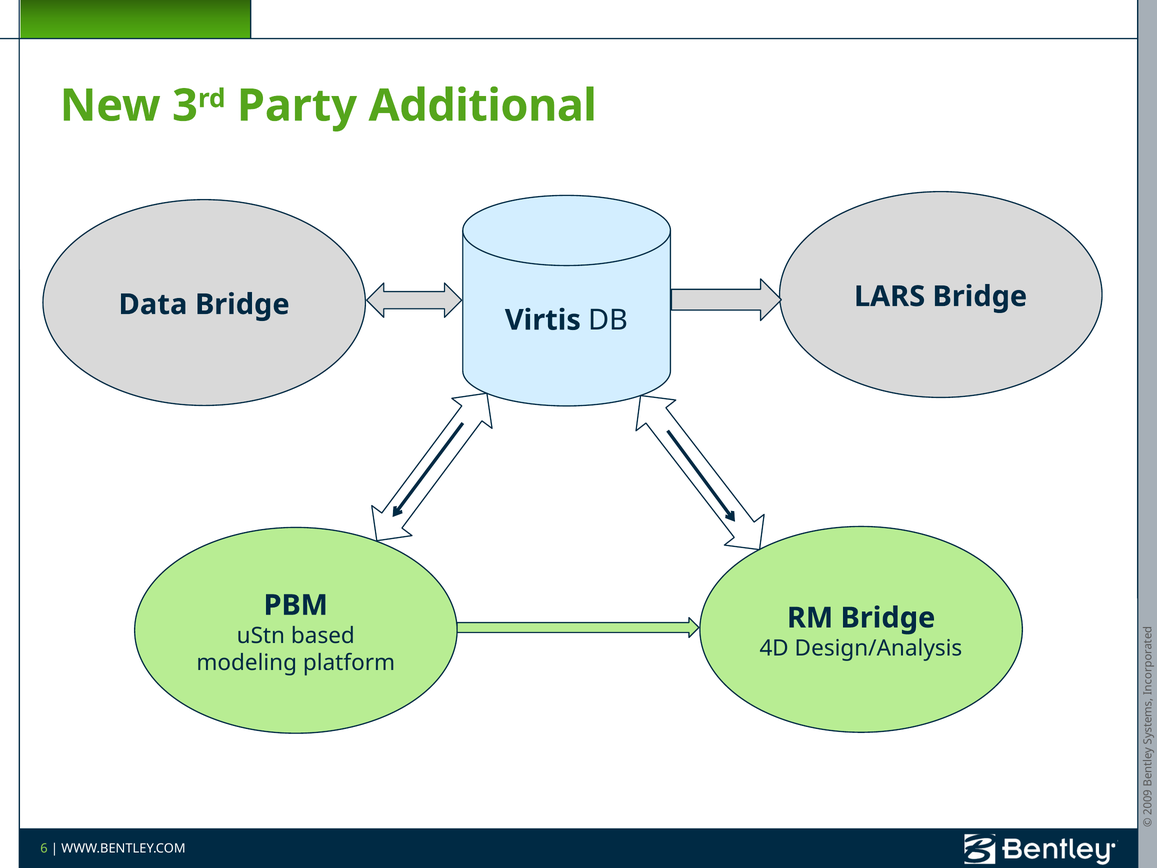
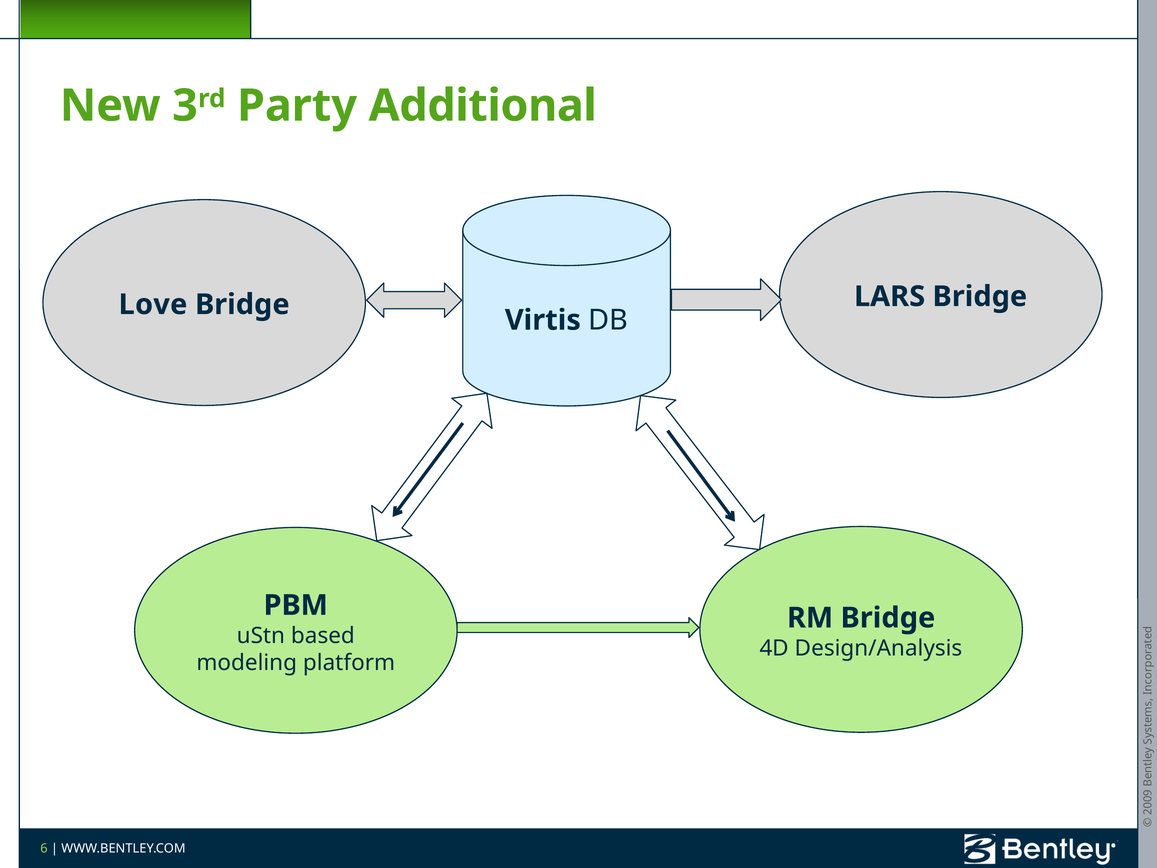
Data: Data -> Love
